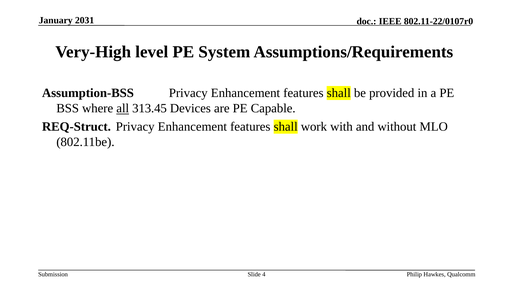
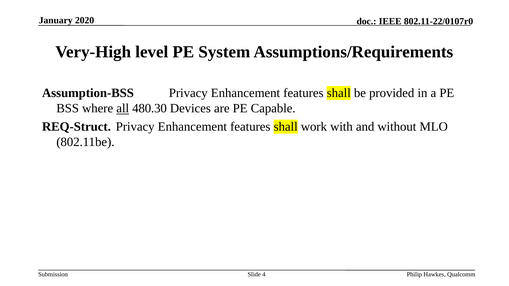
2031: 2031 -> 2020
313.45: 313.45 -> 480.30
